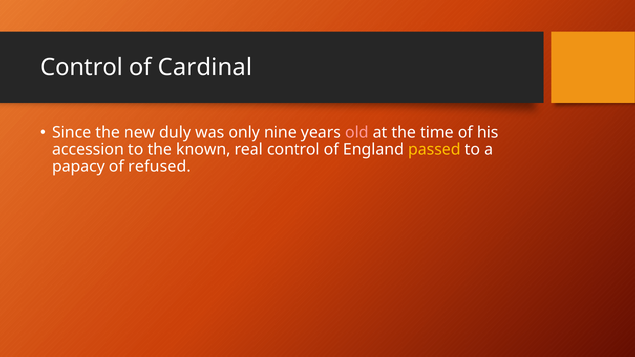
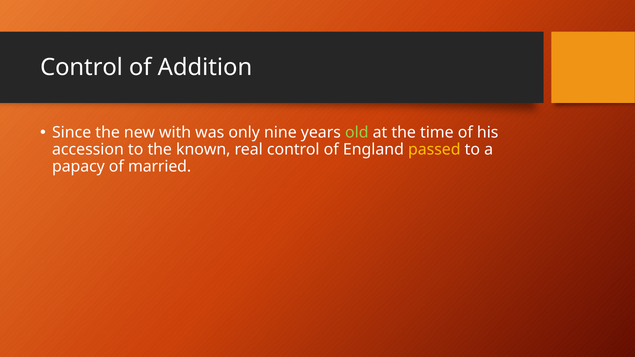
Cardinal: Cardinal -> Addition
duly: duly -> with
old colour: pink -> light green
refused: refused -> married
